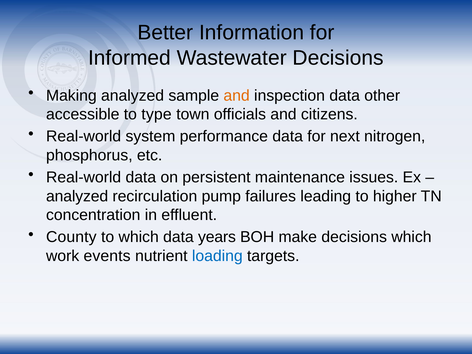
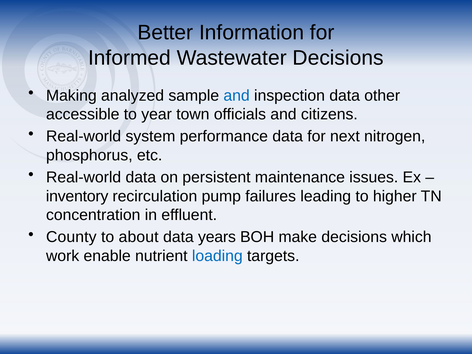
and at (237, 96) colour: orange -> blue
type: type -> year
analyzed at (77, 196): analyzed -> inventory
to which: which -> about
events: events -> enable
